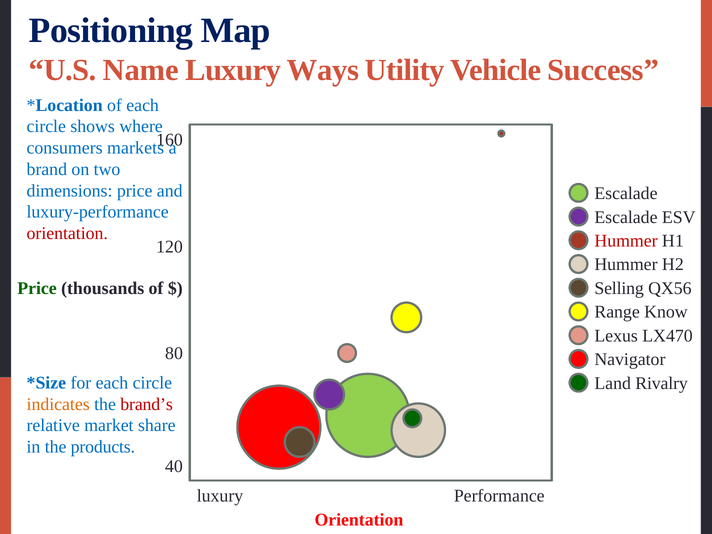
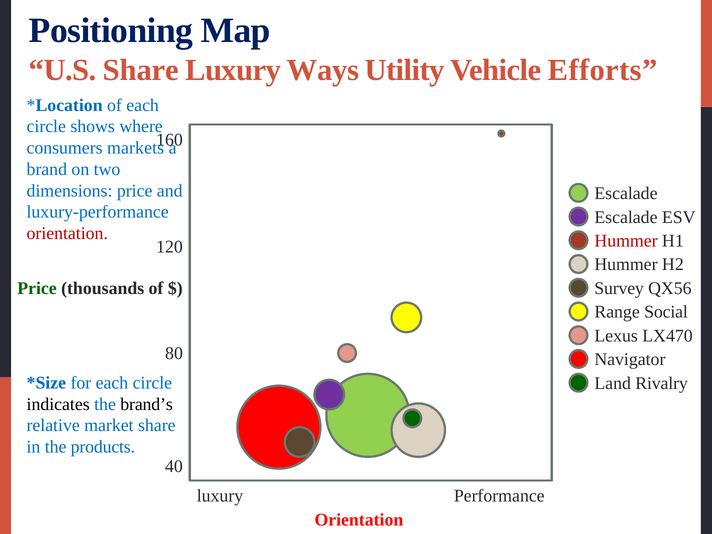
U.S Name: Name -> Share
Success: Success -> Efforts
Selling: Selling -> Survey
Know: Know -> Social
indicates colour: orange -> black
brand’s colour: red -> black
